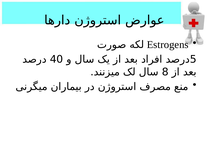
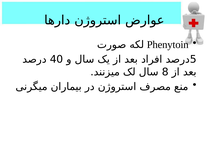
Estrogens: Estrogens -> Phenytoin
